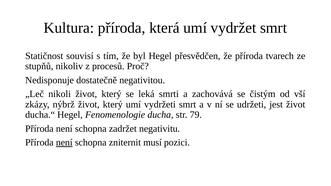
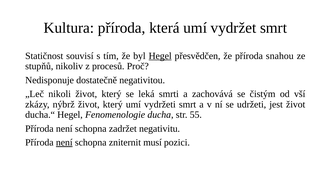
Hegel at (160, 56) underline: none -> present
tvarech: tvarech -> snahou
79: 79 -> 55
